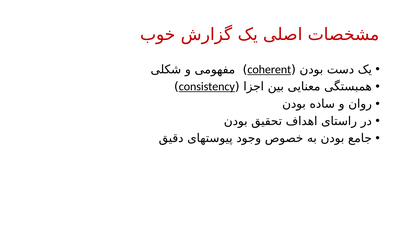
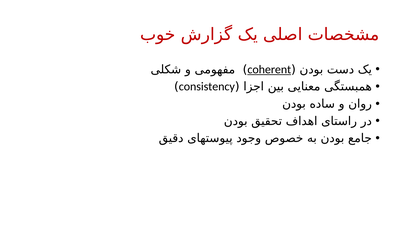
consistency underline: present -> none
